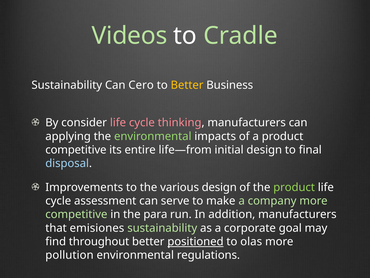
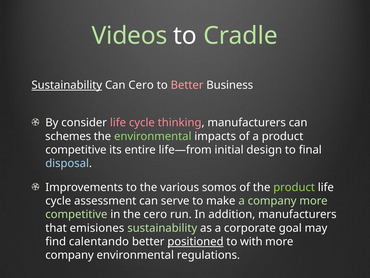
Sustainability at (67, 85) underline: none -> present
Better at (187, 85) colour: yellow -> pink
applying: applying -> schemes
various design: design -> somos
the para: para -> cero
throughout: throughout -> calentando
olas: olas -> with
pollution at (69, 255): pollution -> company
